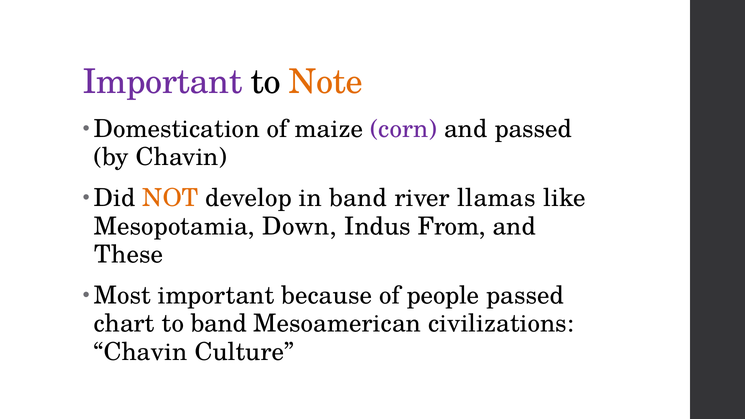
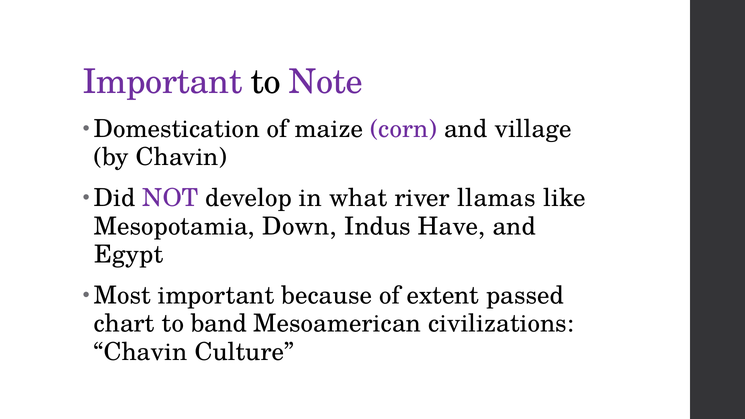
Note colour: orange -> purple
and passed: passed -> village
NOT colour: orange -> purple
in band: band -> what
From: From -> Have
These: These -> Egypt
people: people -> extent
